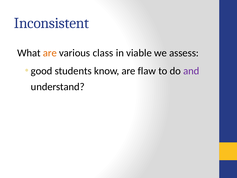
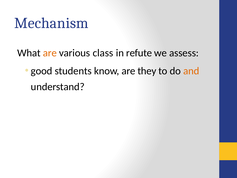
Inconsistent: Inconsistent -> Mechanism
viable: viable -> refute
flaw: flaw -> they
and colour: purple -> orange
